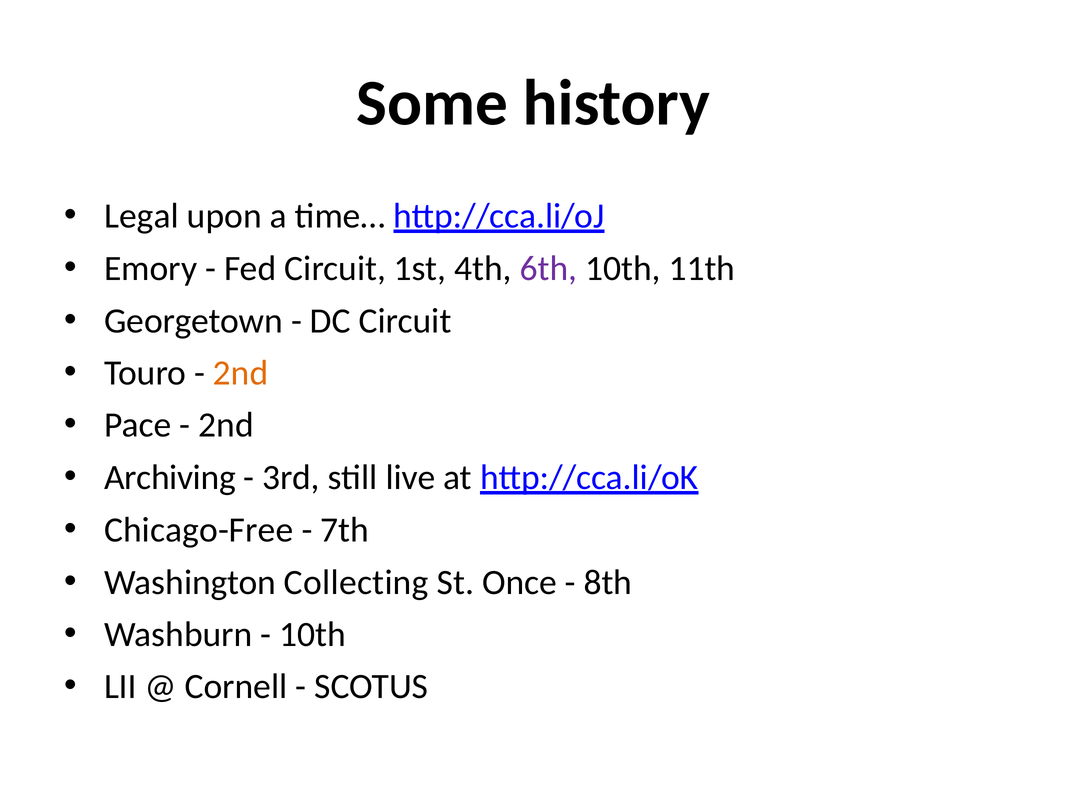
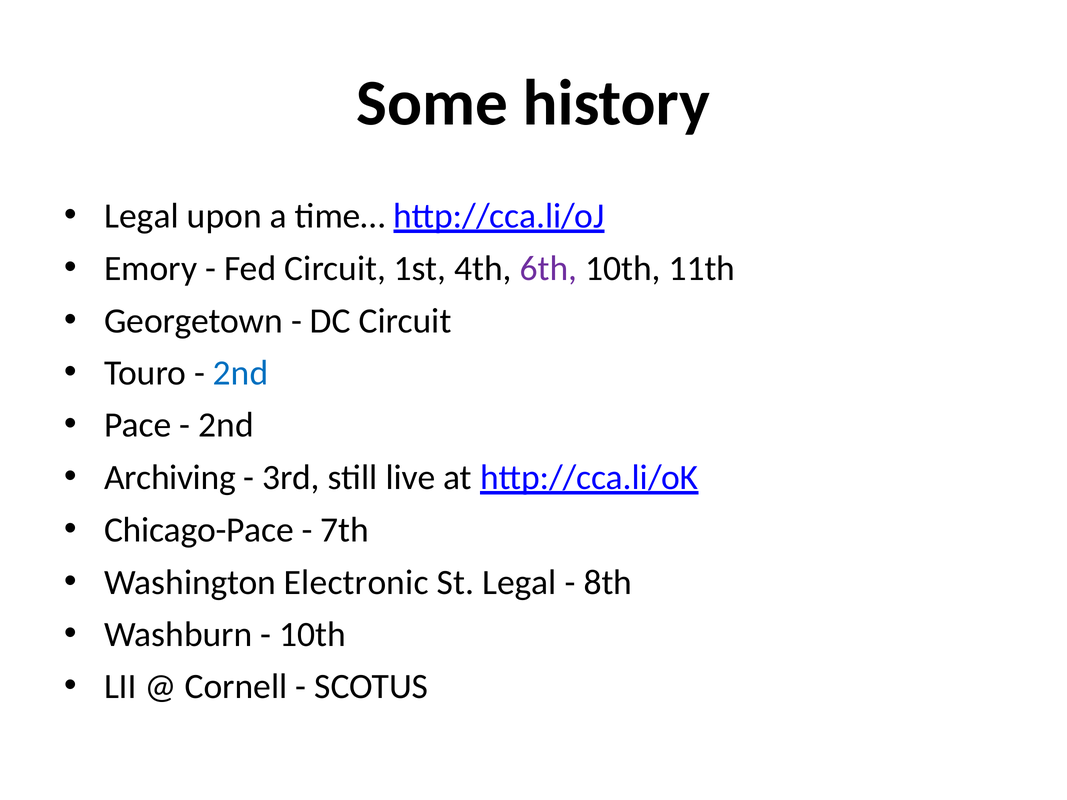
2nd at (241, 373) colour: orange -> blue
Chicago-Free: Chicago-Free -> Chicago-Pace
Collecting: Collecting -> Electronic
St Once: Once -> Legal
